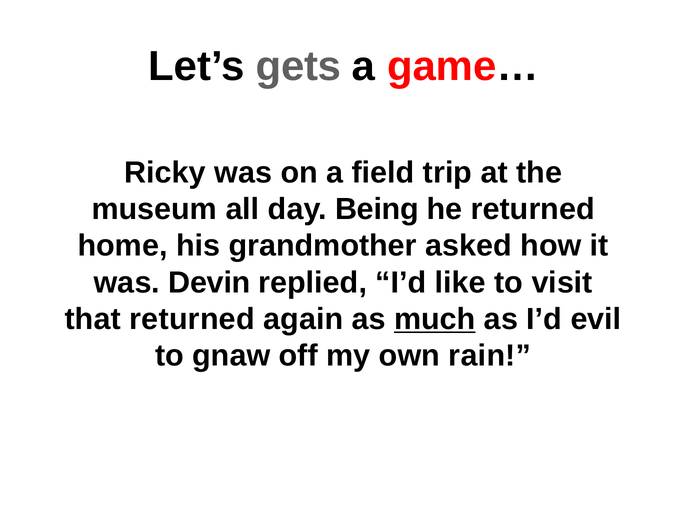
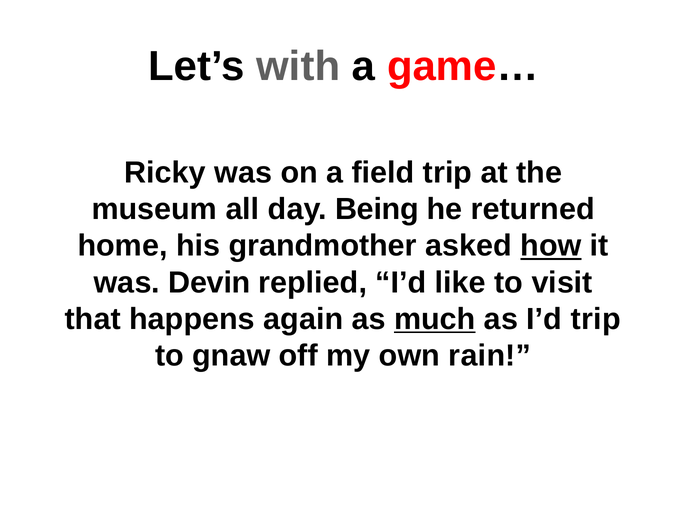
gets: gets -> with
how underline: none -> present
that returned: returned -> happens
I’d evil: evil -> trip
